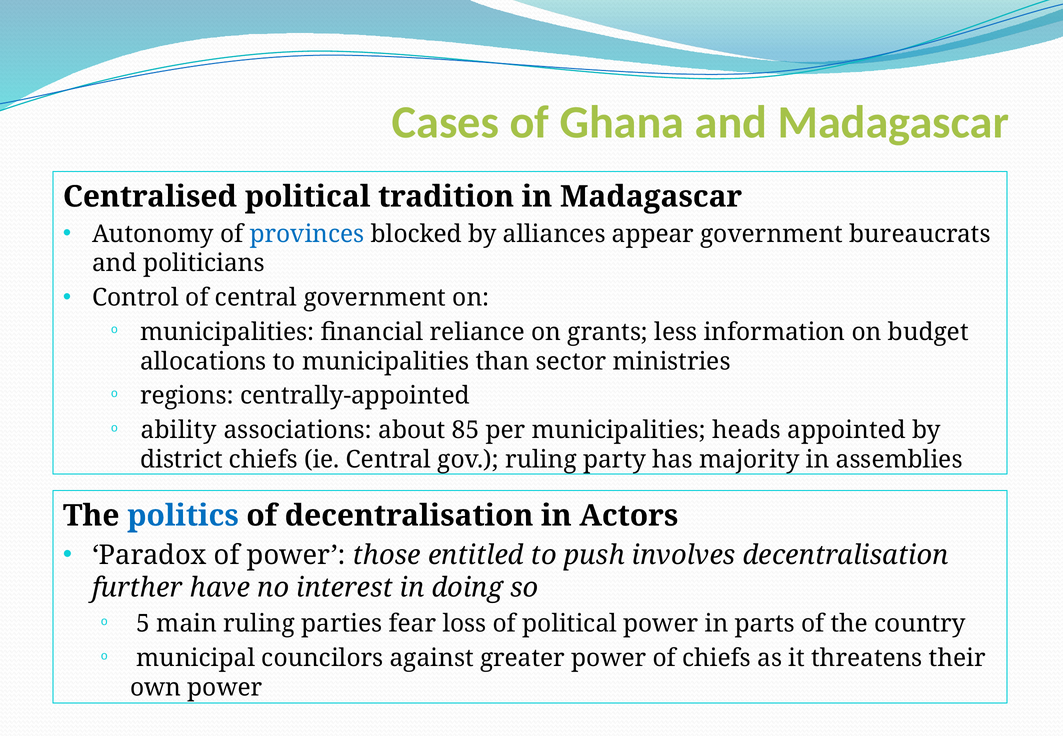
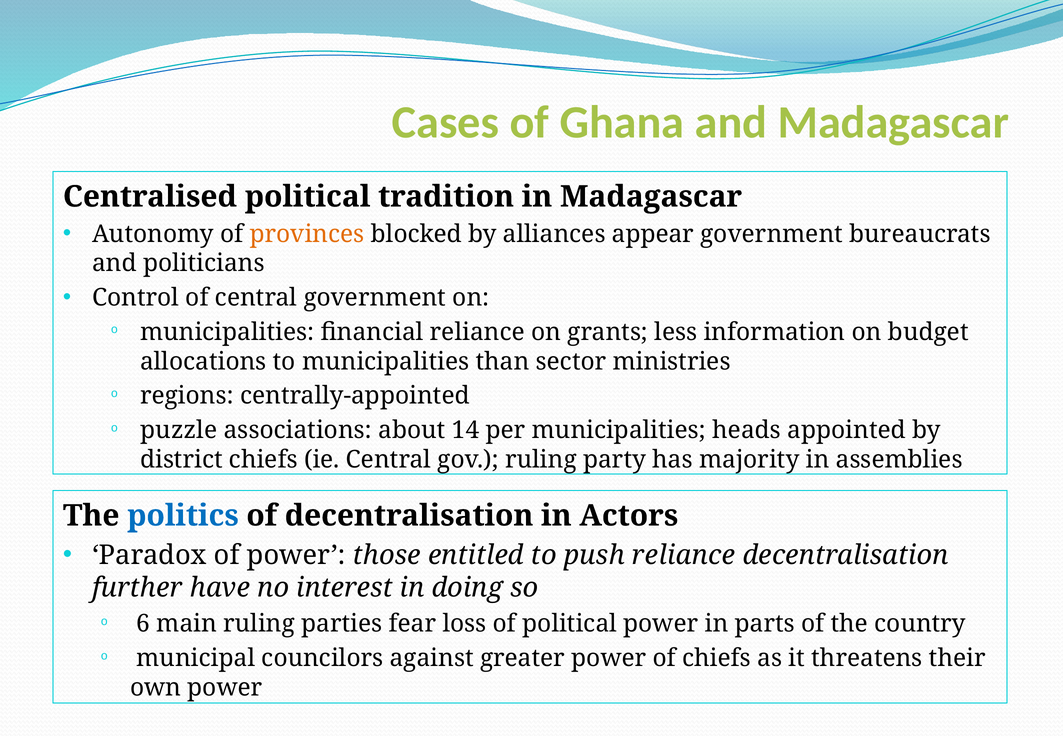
provinces colour: blue -> orange
ability: ability -> puzzle
85: 85 -> 14
push involves: involves -> reliance
5: 5 -> 6
